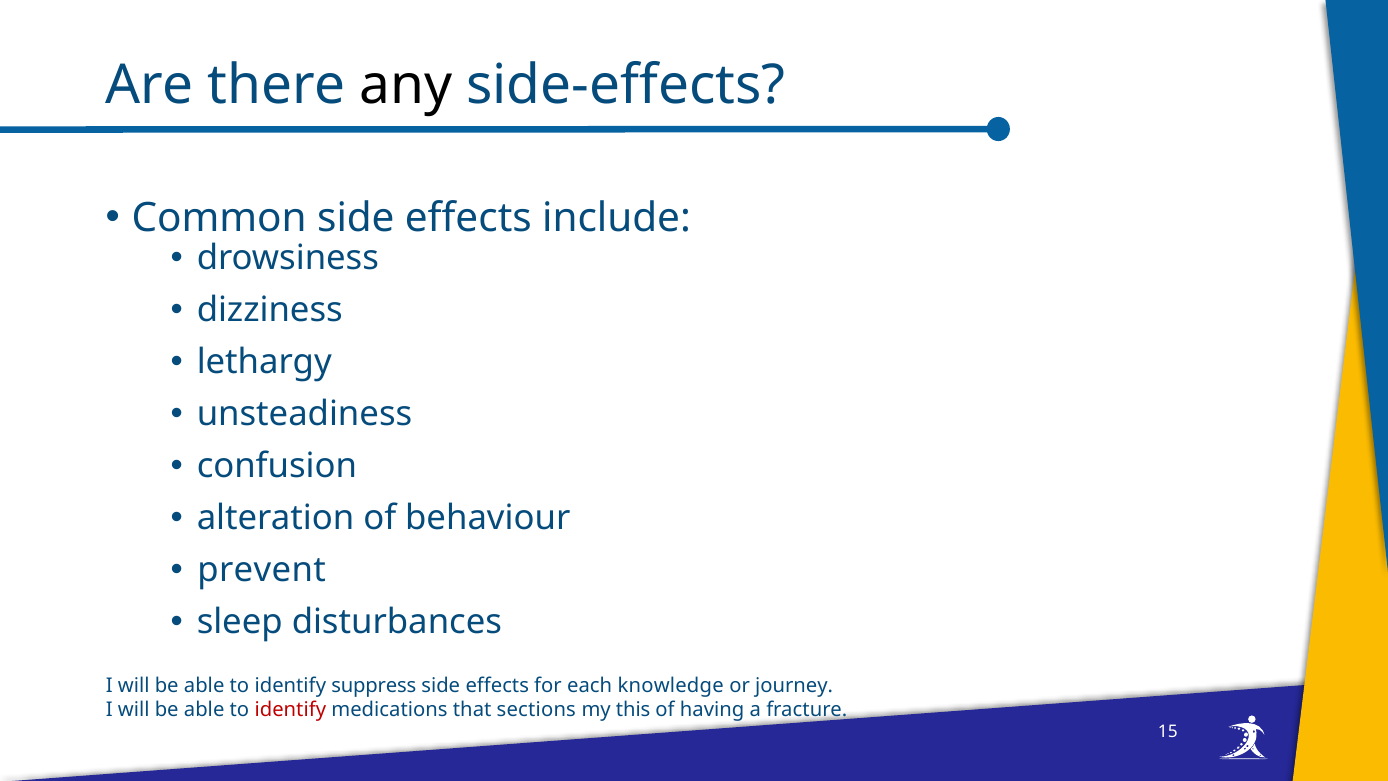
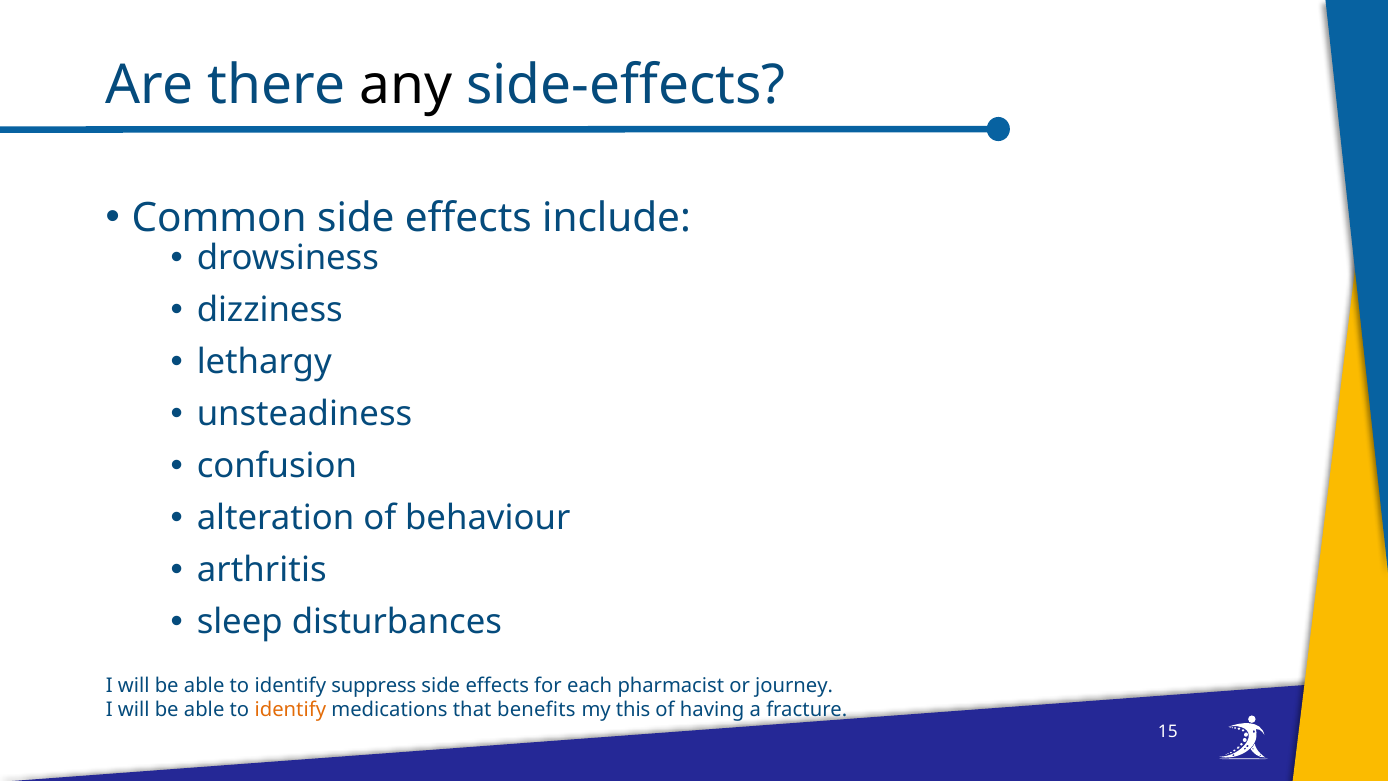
prevent: prevent -> arthritis
knowledge: knowledge -> pharmacist
identify at (290, 710) colour: red -> orange
sections: sections -> benefits
